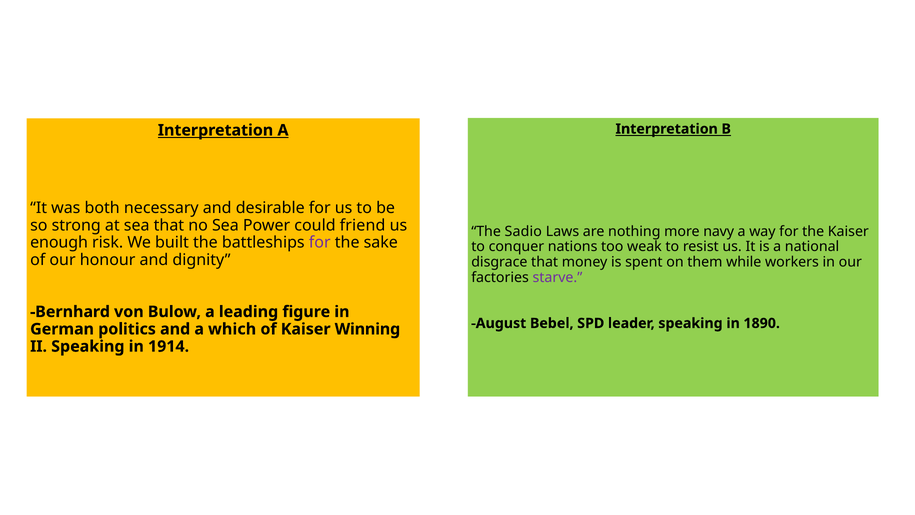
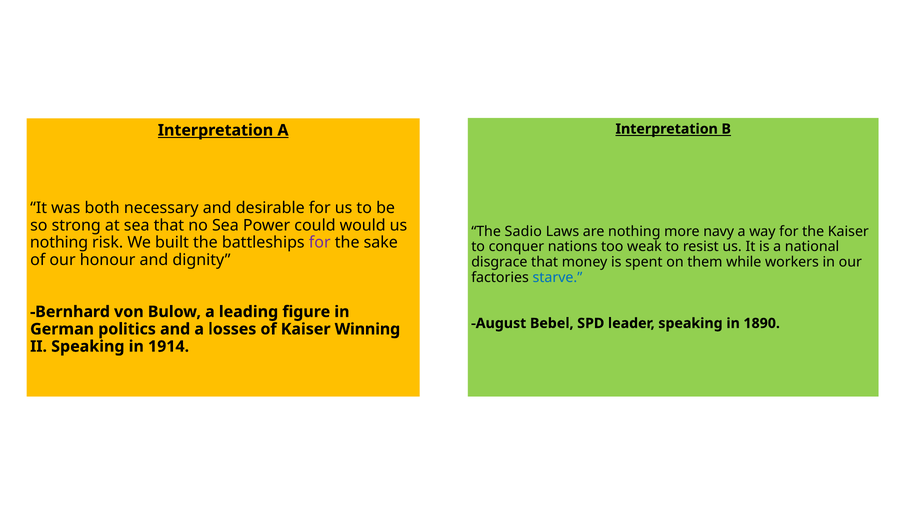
friend: friend -> would
enough at (59, 242): enough -> nothing
starve colour: purple -> blue
which: which -> losses
